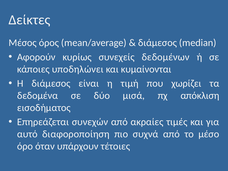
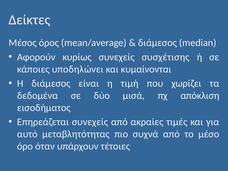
δεδομένων: δεδομένων -> συσχέτισης
Επηρεάζεται συνεχών: συνεχών -> συνεχείς
διαφοροποίηση: διαφοροποίηση -> μεταβλητότητας
